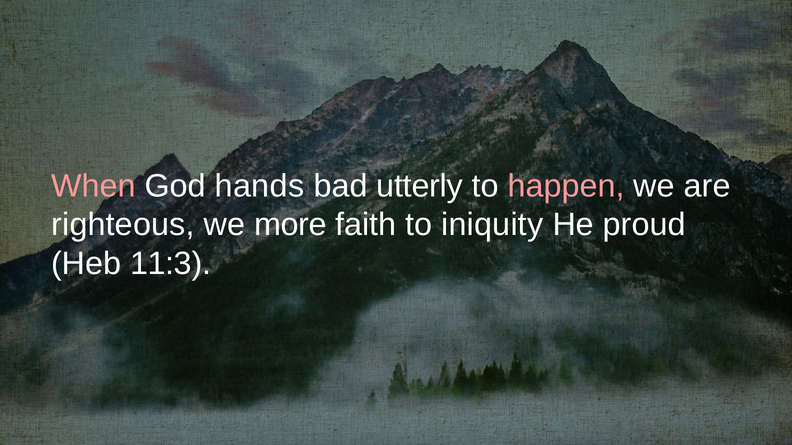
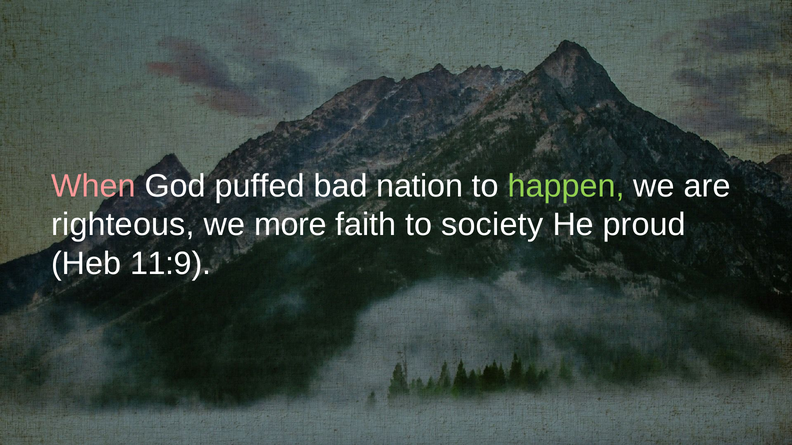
hands: hands -> puffed
utterly: utterly -> nation
happen colour: pink -> light green
iniquity: iniquity -> society
11:3: 11:3 -> 11:9
